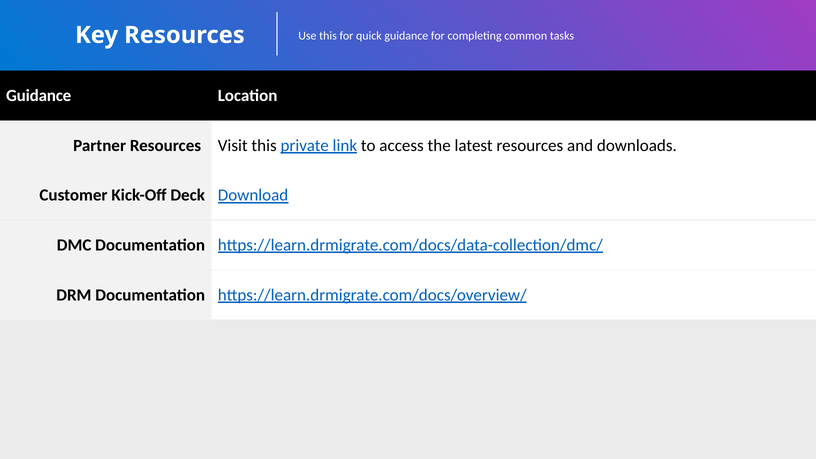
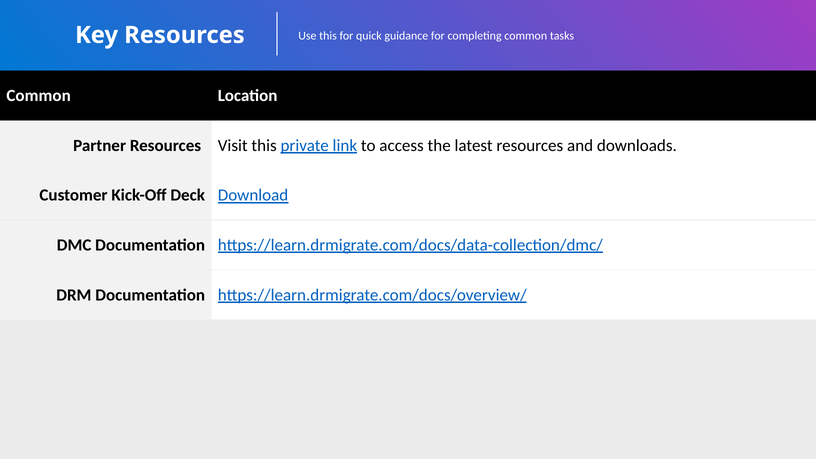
Guidance at (39, 96): Guidance -> Common
